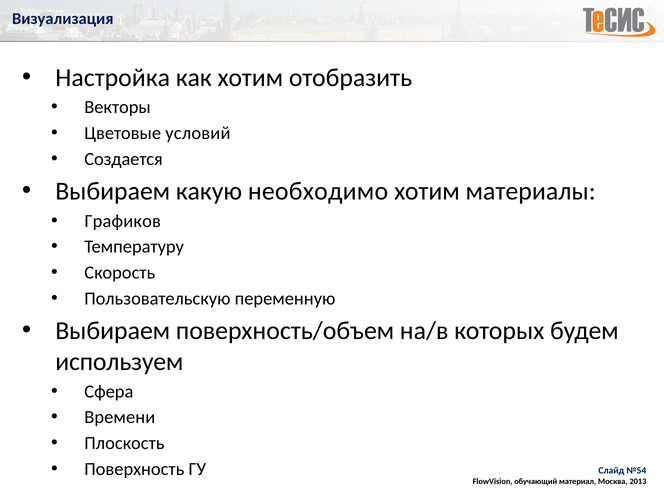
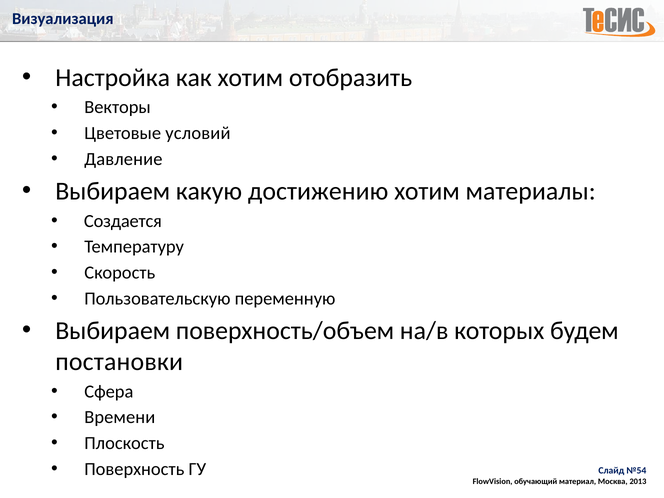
Создается: Создается -> Давление
необходимо: необходимо -> достижению
Графиков: Графиков -> Создается
используем: используем -> постановки
